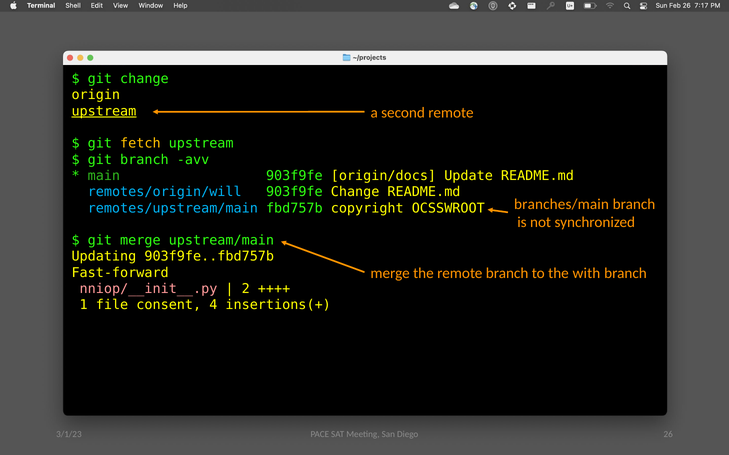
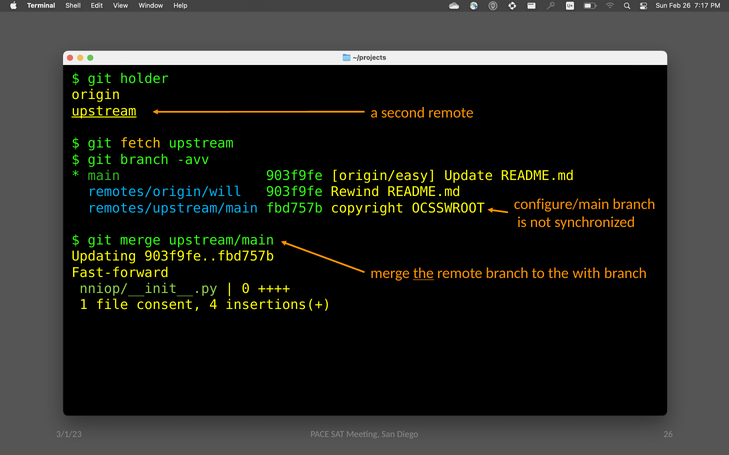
git change: change -> holder
origin/docs: origin/docs -> origin/easy
903f9fe Change: Change -> Rewind
branches/main: branches/main -> configure/main
the at (423, 274) underline: none -> present
nniop/__init__.py colour: pink -> light green
2: 2 -> 0
